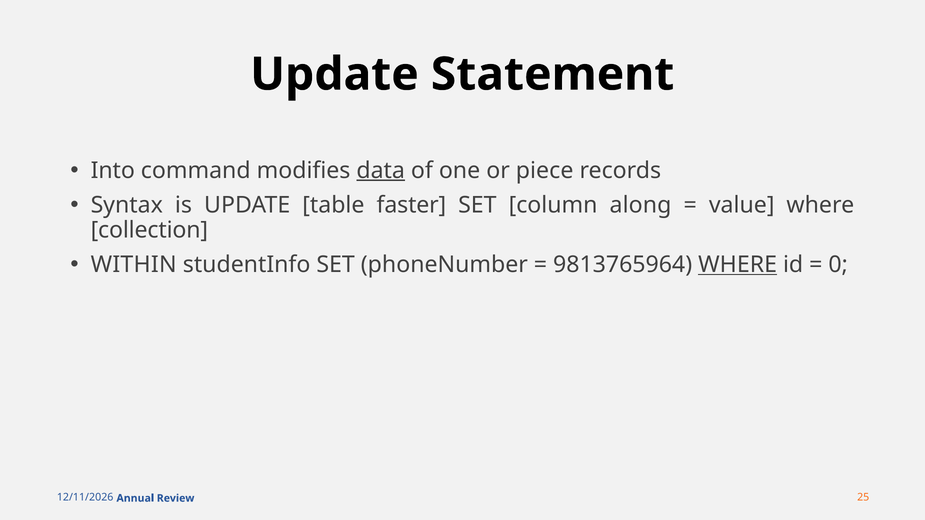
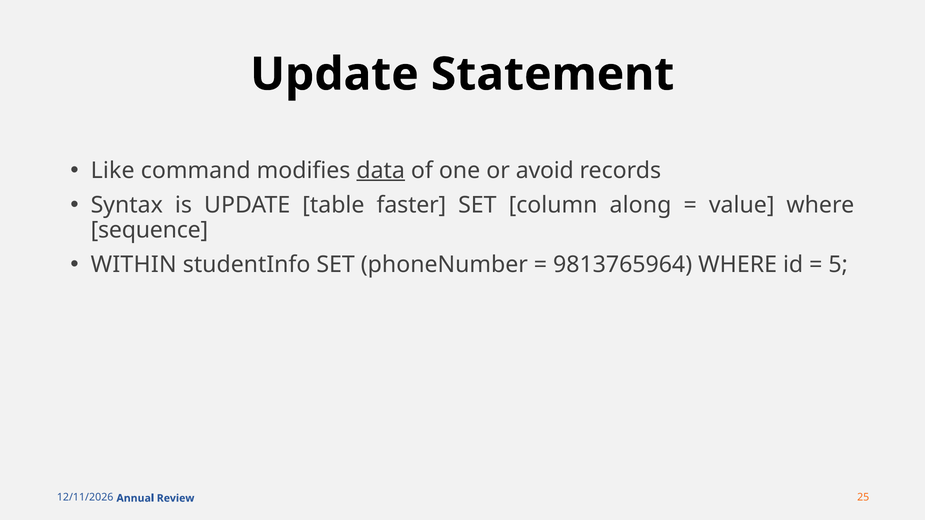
Into: Into -> Like
piece: piece -> avoid
collection: collection -> sequence
WHERE at (738, 265) underline: present -> none
0: 0 -> 5
